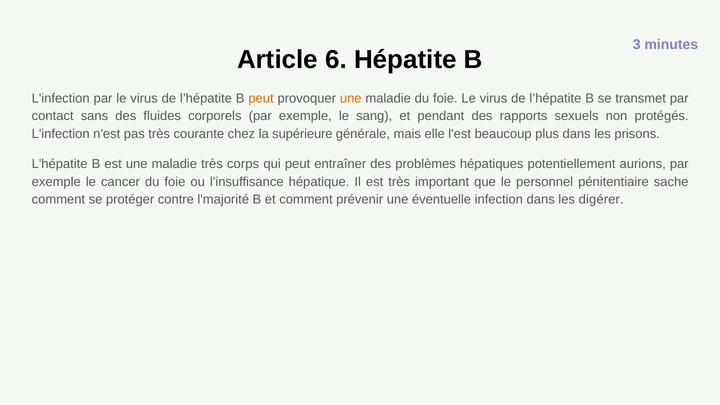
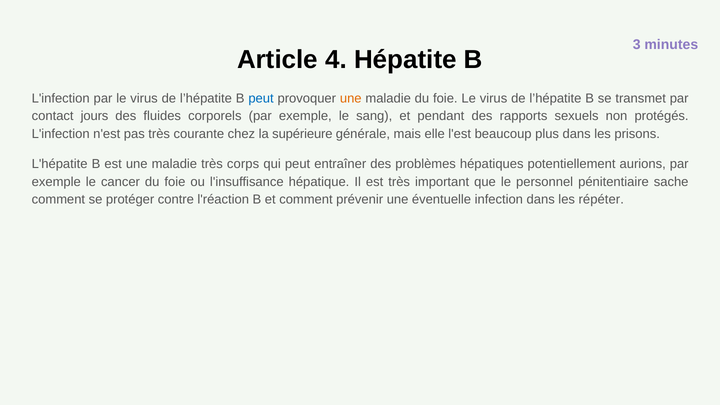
6: 6 -> 4
peut at (261, 98) colour: orange -> blue
sans: sans -> jours
l'majorité: l'majorité -> l'réaction
digérer: digérer -> répéter
